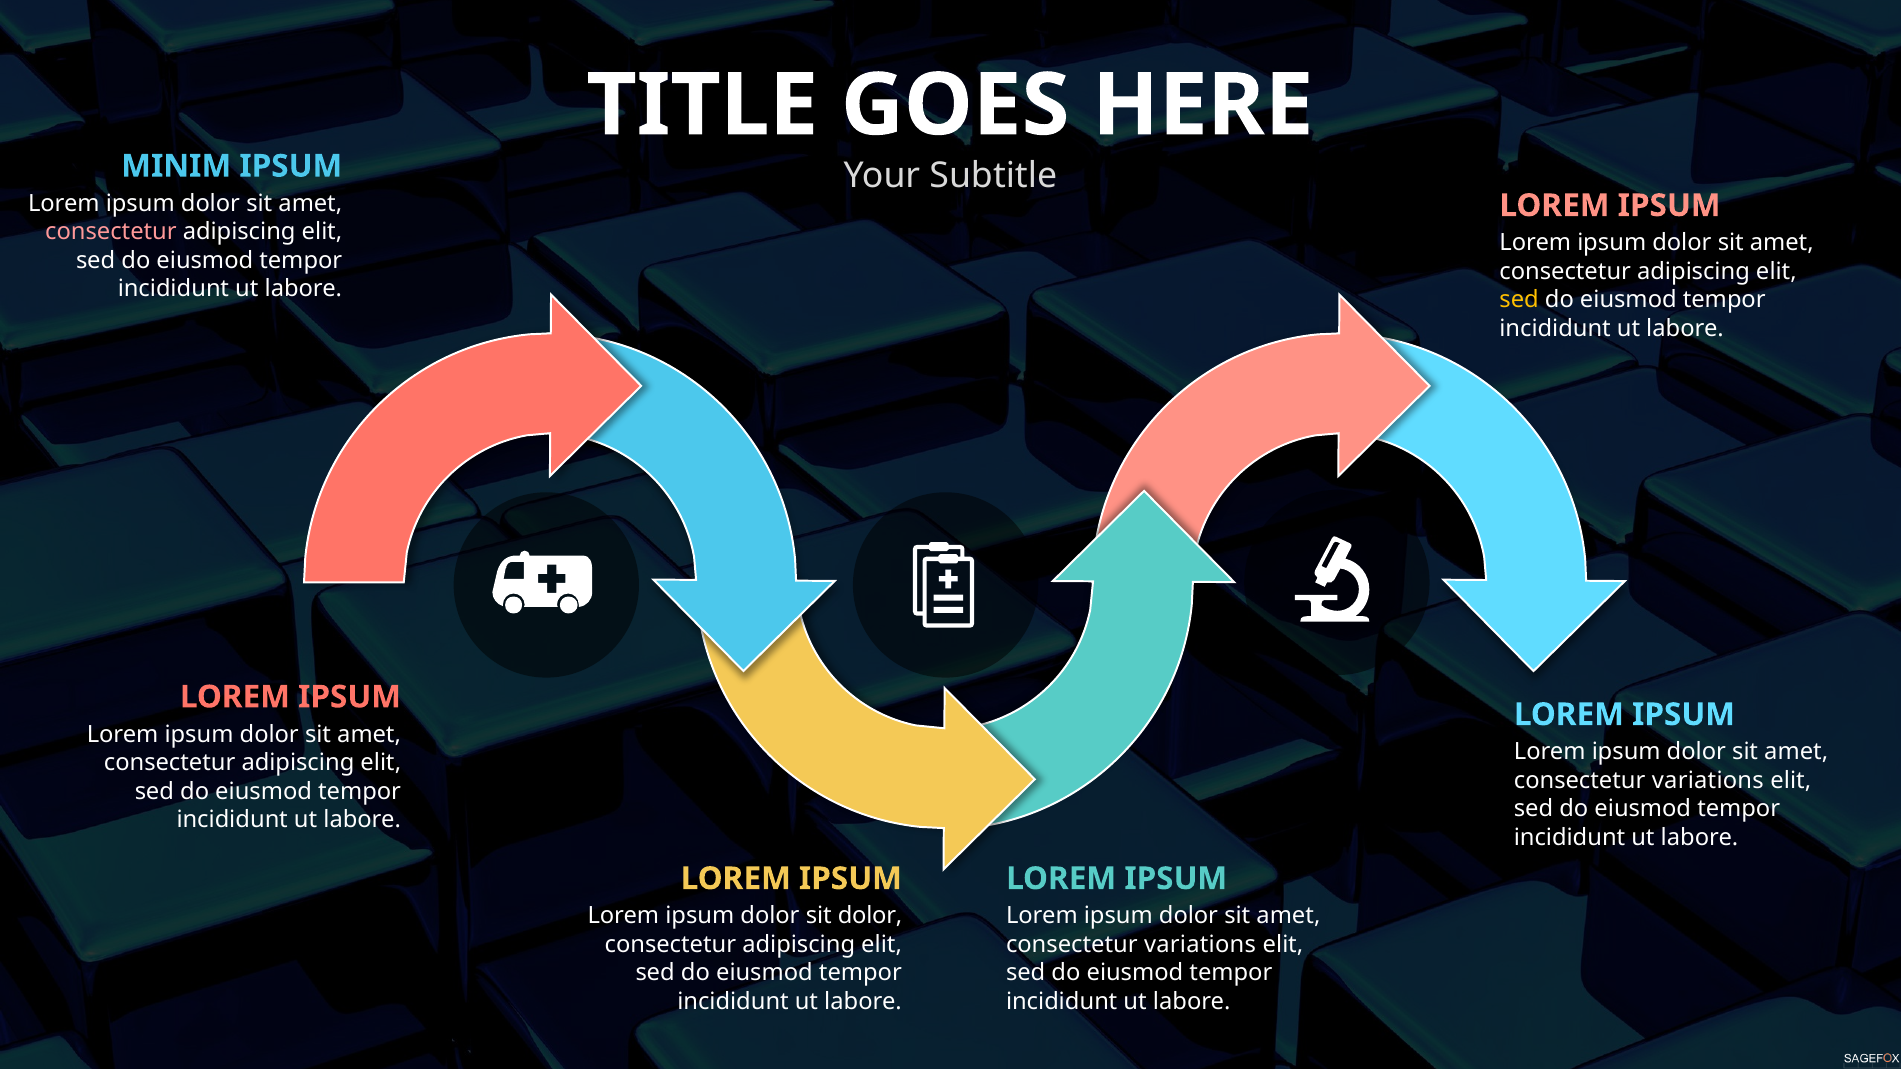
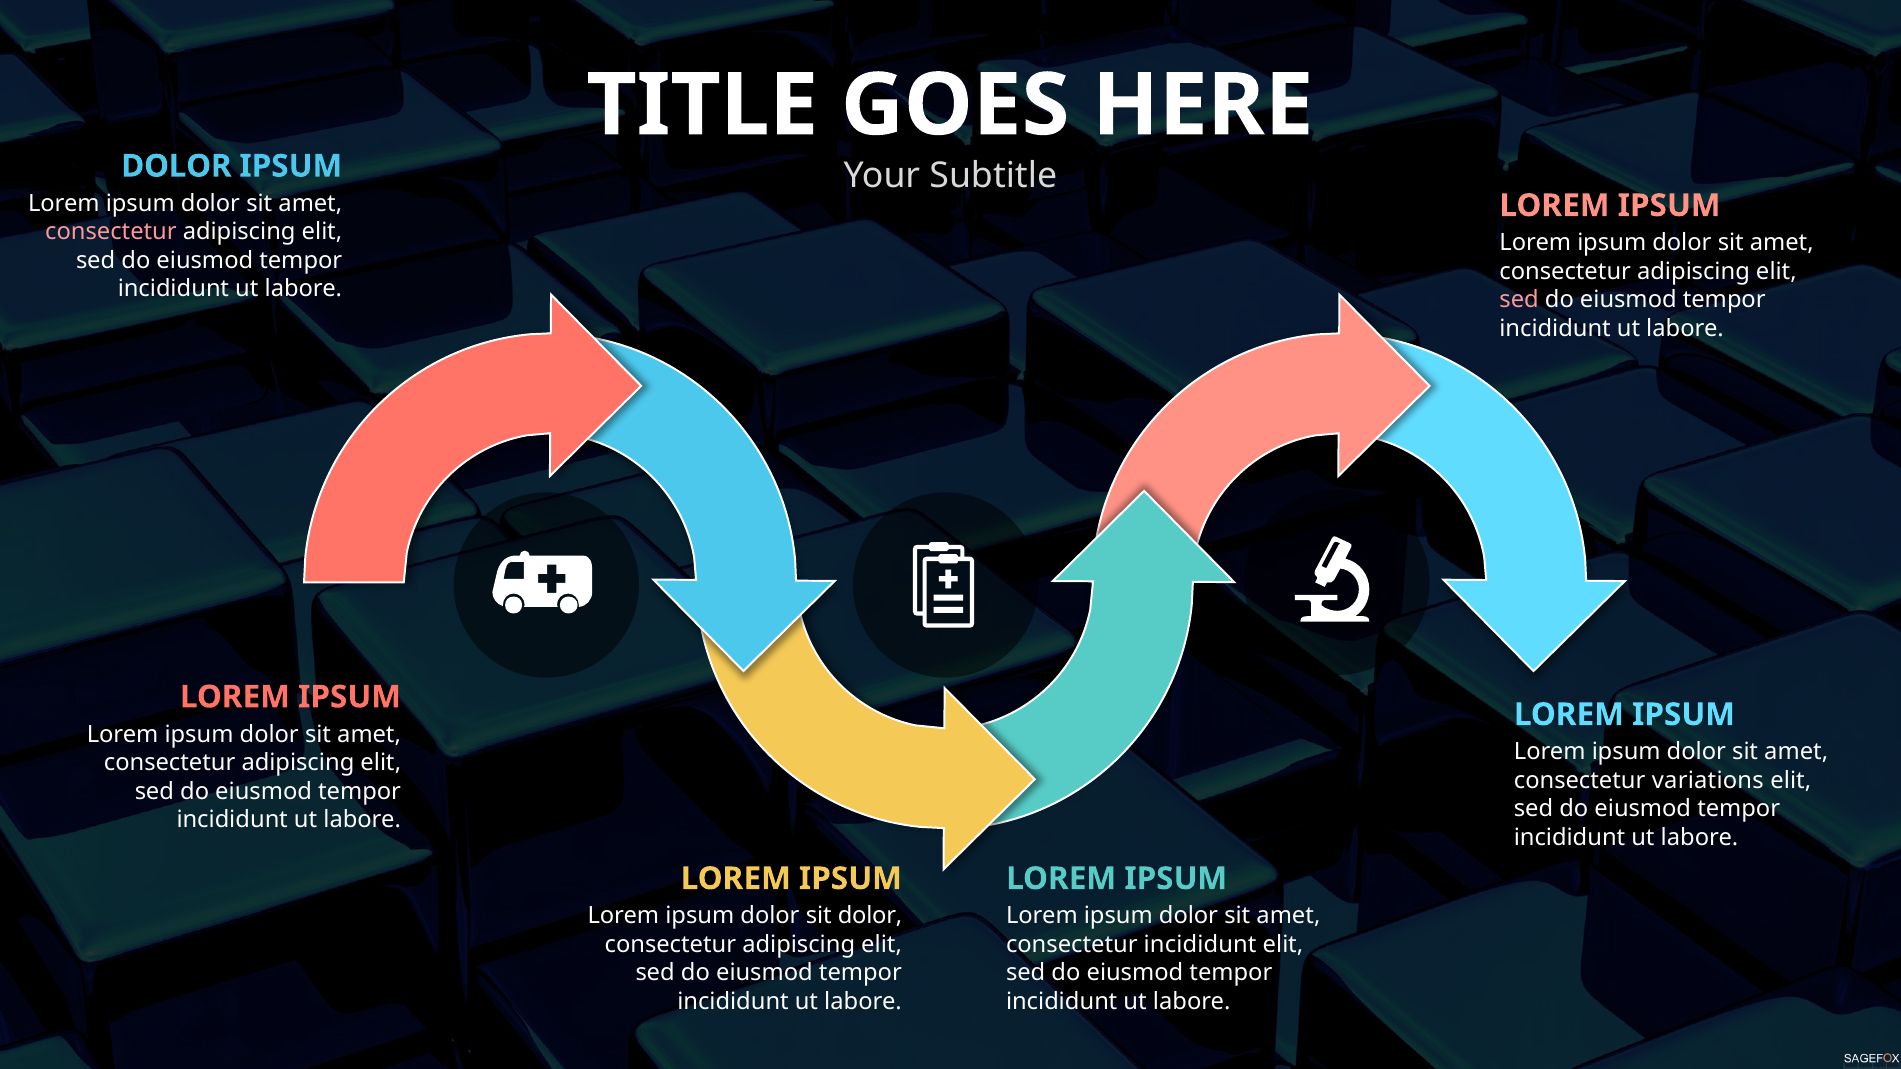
MINIM at (176, 166): MINIM -> DOLOR
sed at (1519, 300) colour: yellow -> pink
variations at (1200, 945): variations -> incididunt
